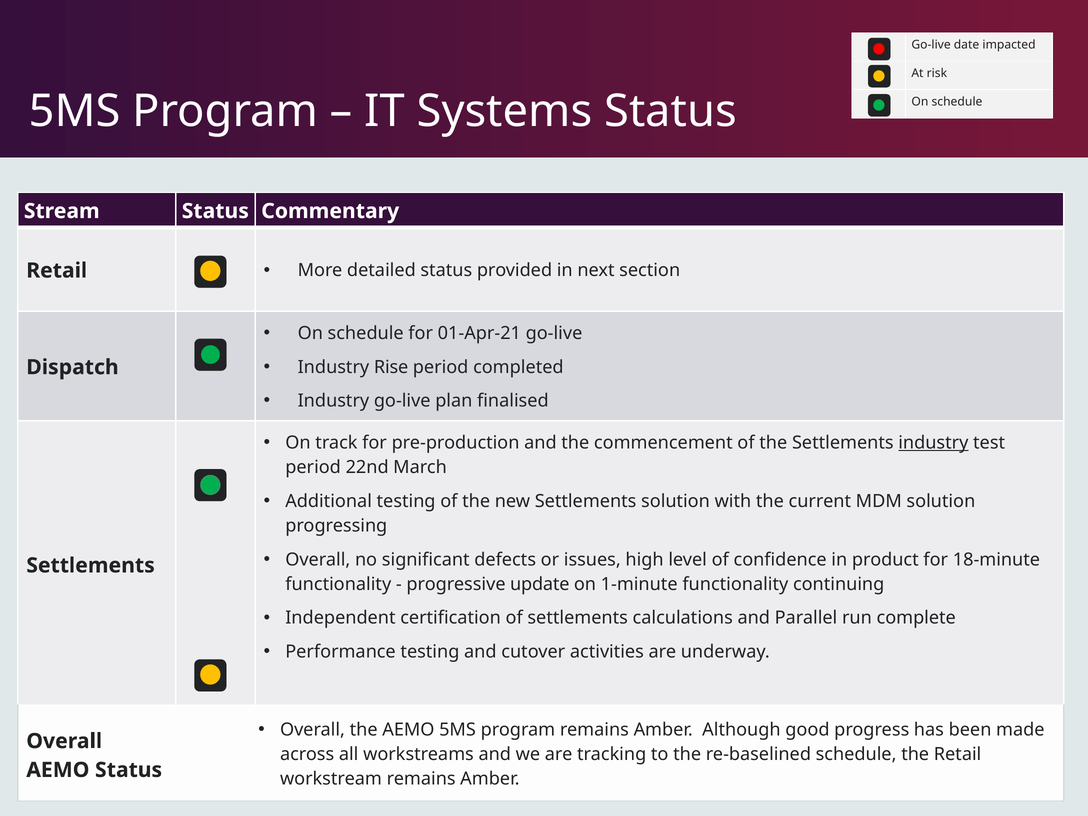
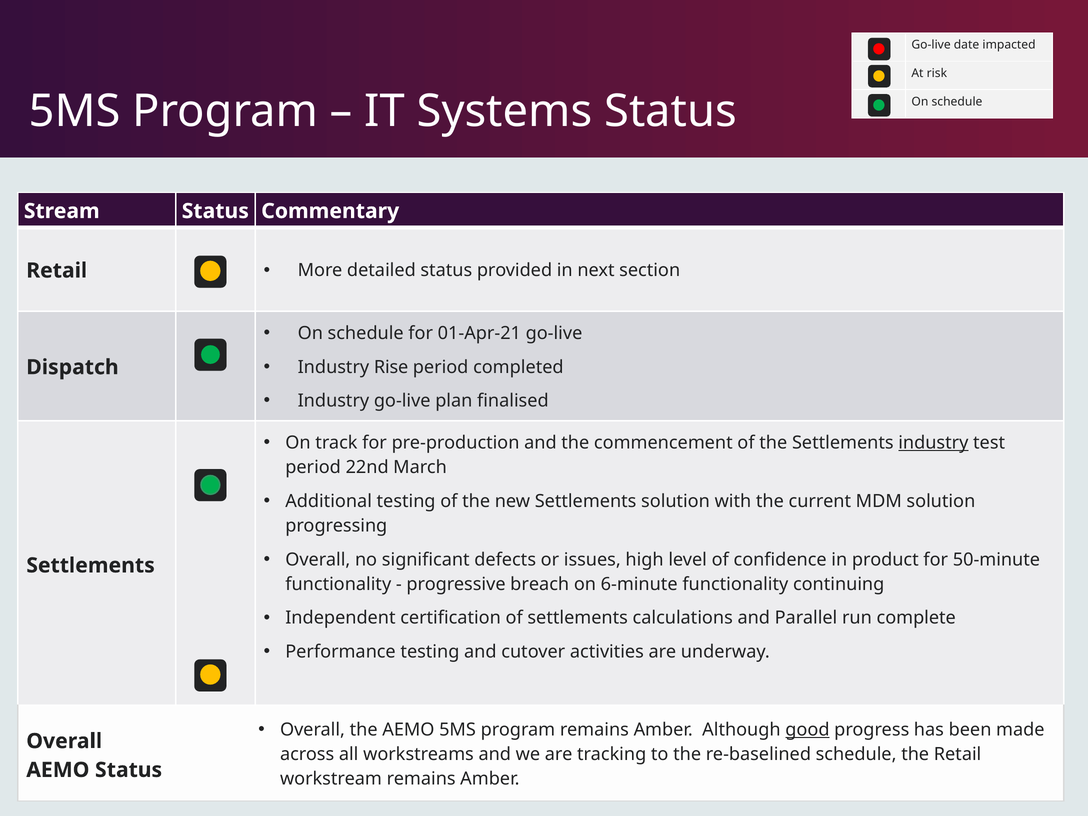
18-minute: 18-minute -> 50-minute
update: update -> breach
1-minute: 1-minute -> 6-minute
good underline: none -> present
